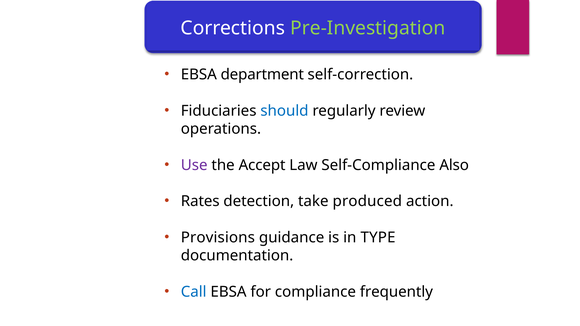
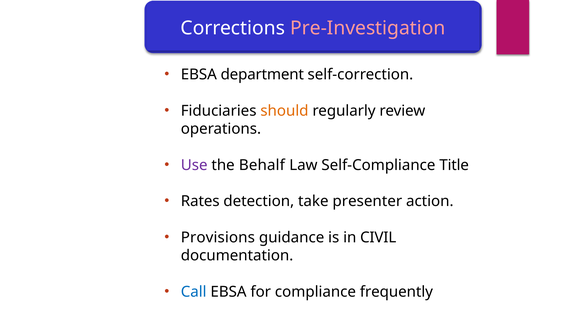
Pre-Investigation colour: light green -> pink
should colour: blue -> orange
Accept: Accept -> Behalf
Also: Also -> Title
produced: produced -> presenter
TYPE: TYPE -> CIVIL
